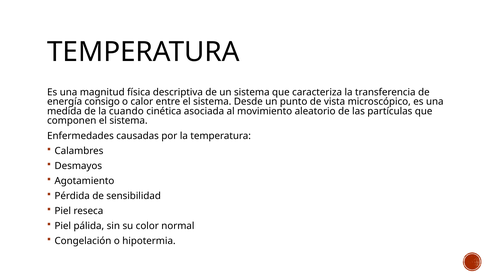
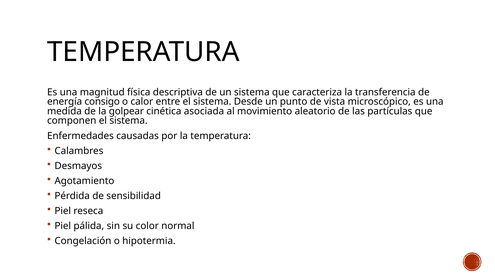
cuando: cuando -> golpear
